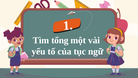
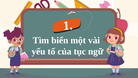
tổng: tổng -> biển
